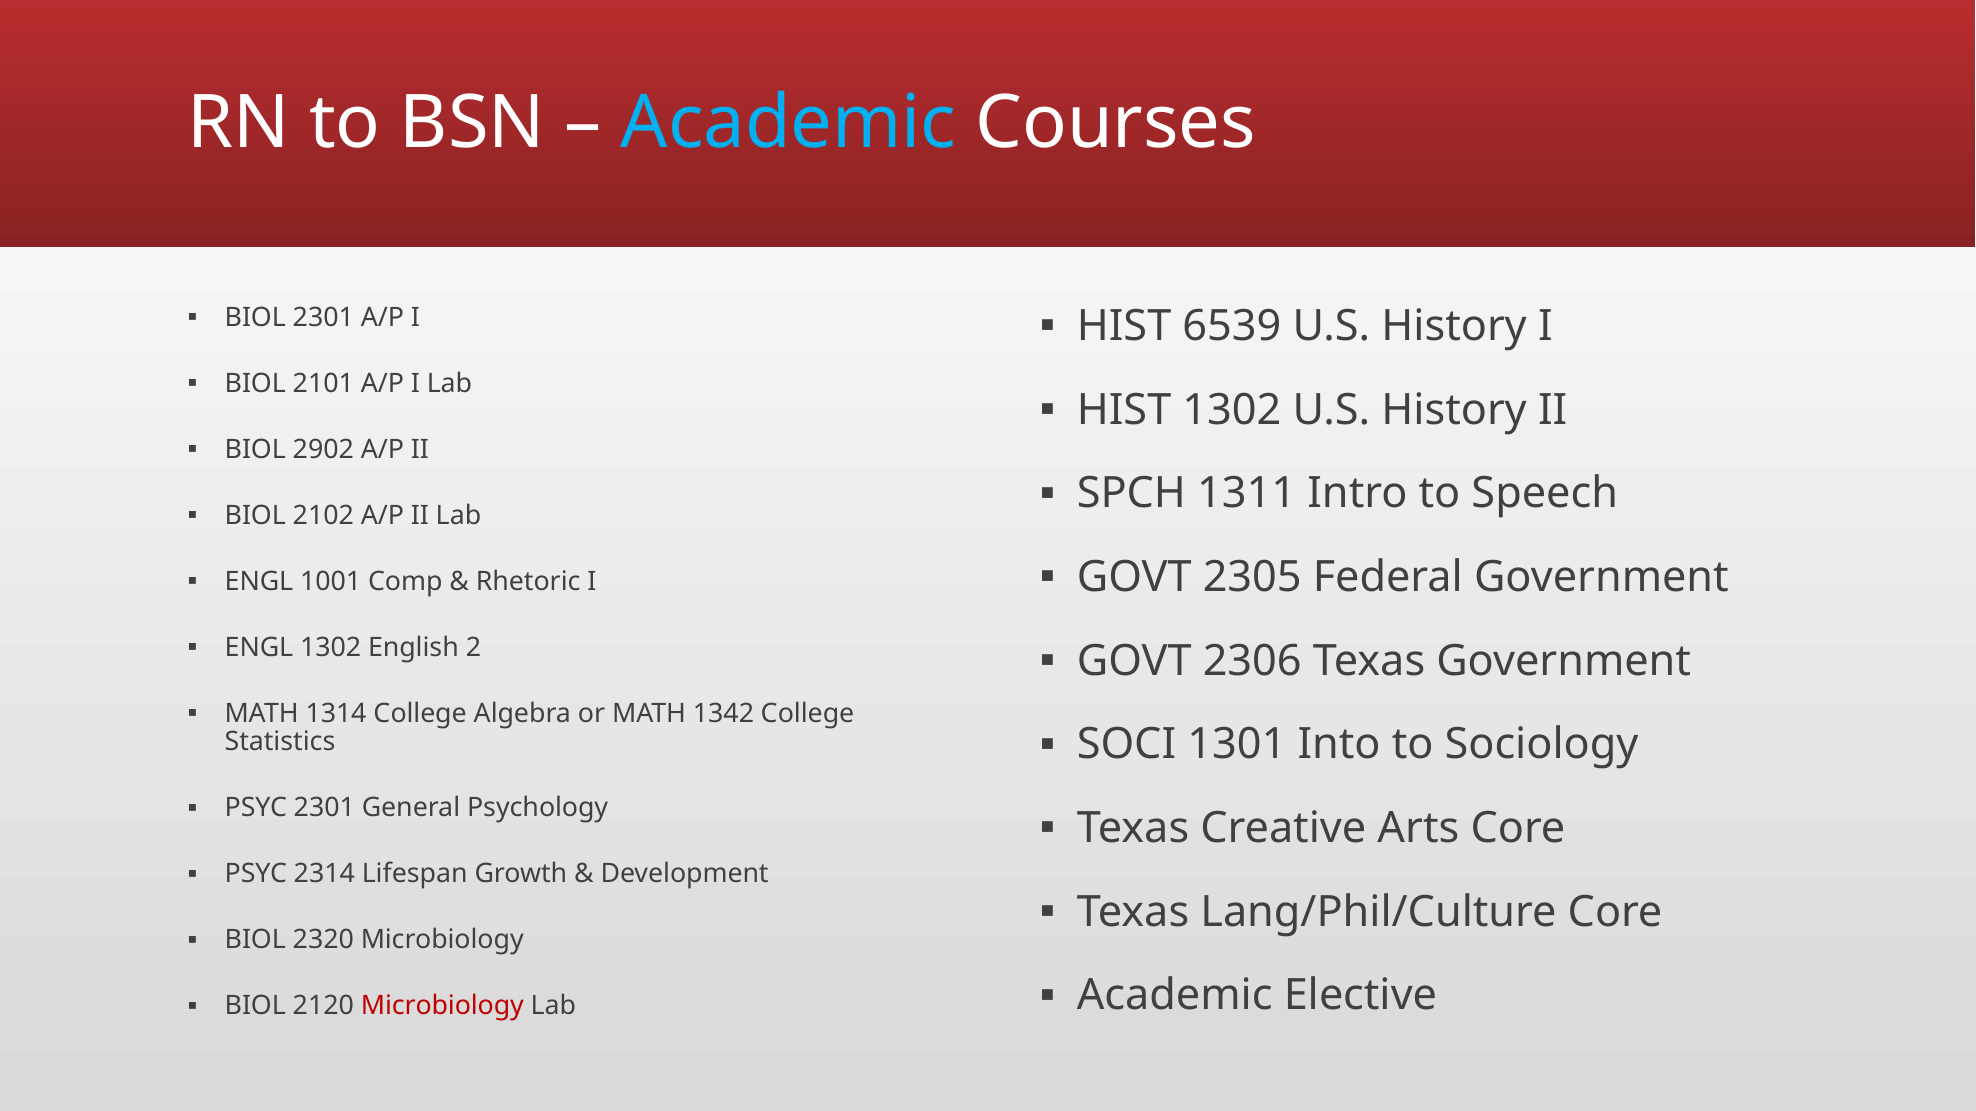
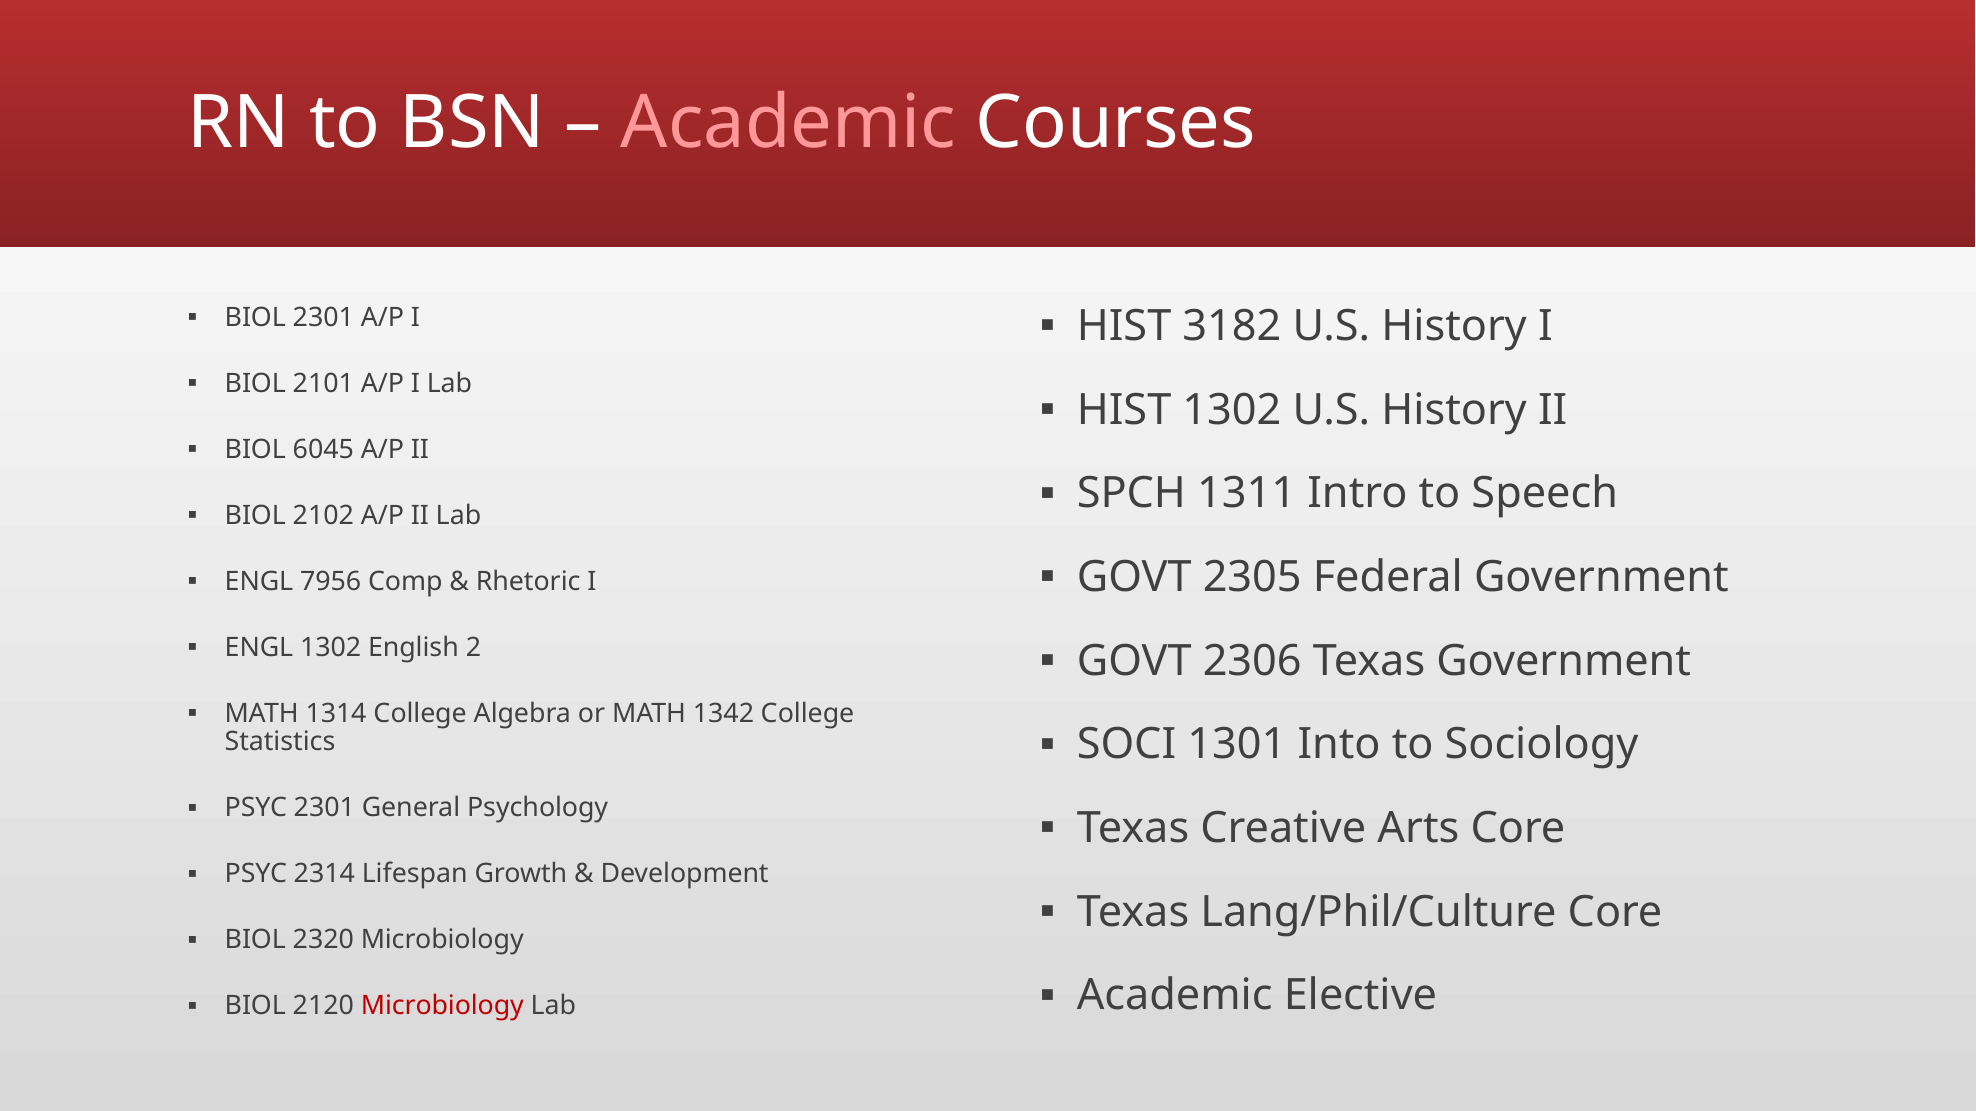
Academic at (789, 123) colour: light blue -> pink
6539: 6539 -> 3182
2902: 2902 -> 6045
1001: 1001 -> 7956
